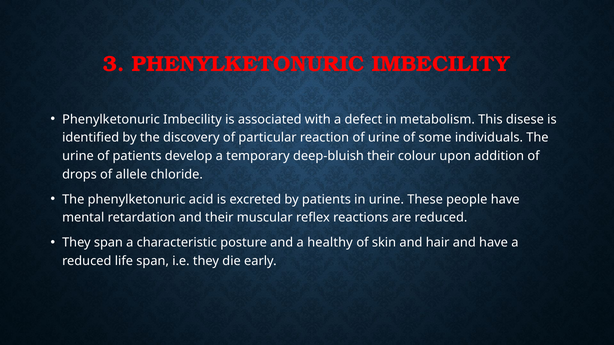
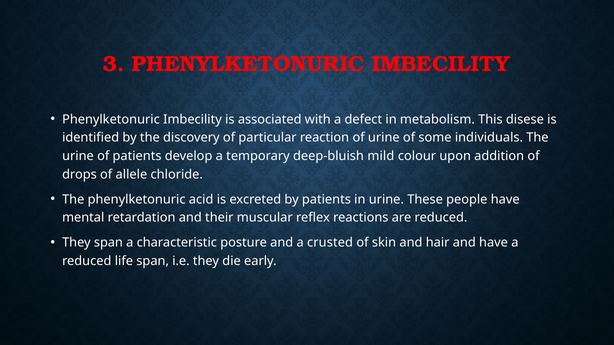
deep-bluish their: their -> mild
healthy: healthy -> crusted
